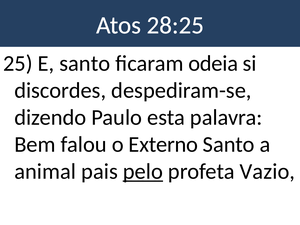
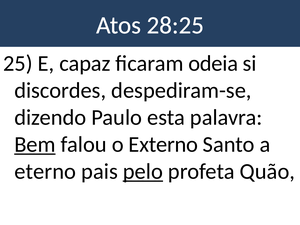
E santo: santo -> capaz
Bem underline: none -> present
animal: animal -> eterno
Vazio: Vazio -> Quão
